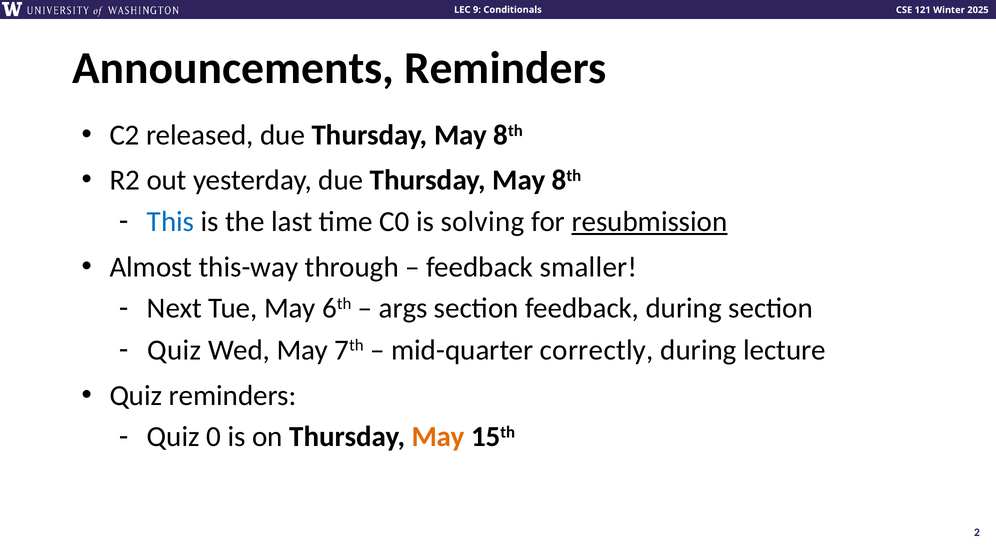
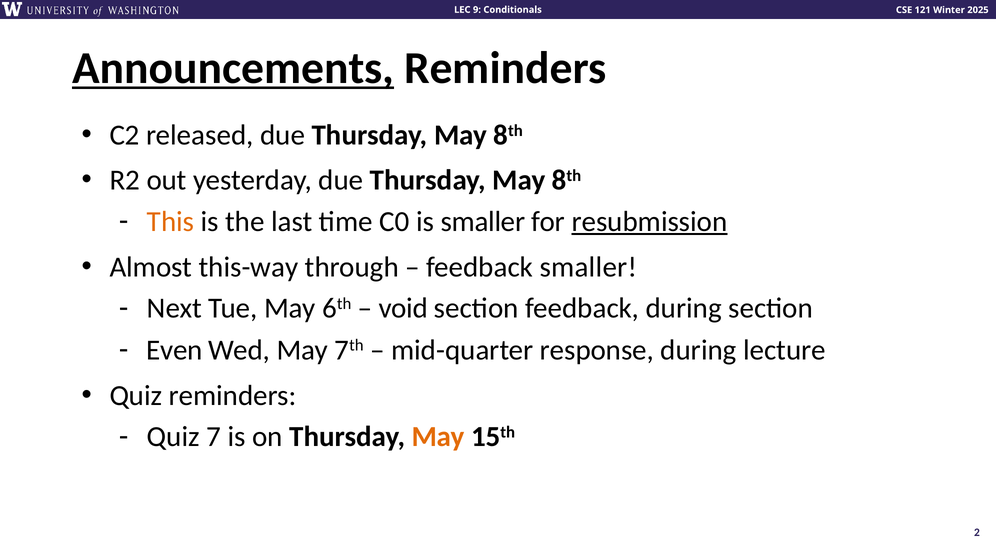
Announcements underline: none -> present
This colour: blue -> orange
is solving: solving -> smaller
args: args -> void
Quiz at (174, 350): Quiz -> Even
correctly: correctly -> response
0: 0 -> 7
